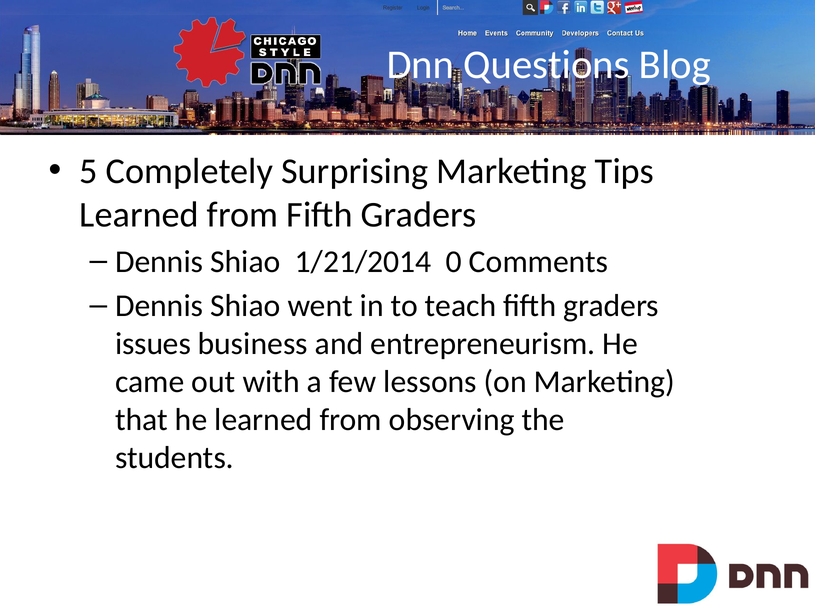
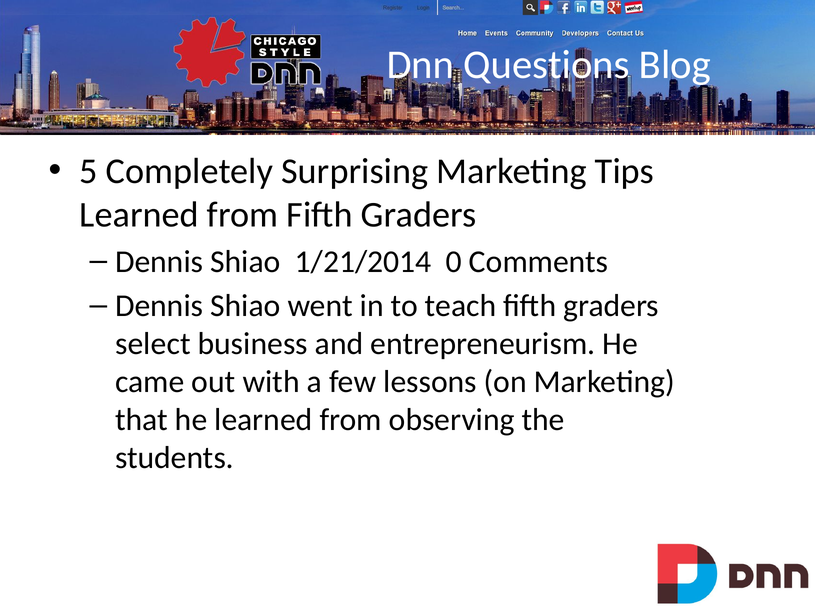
issues: issues -> select
